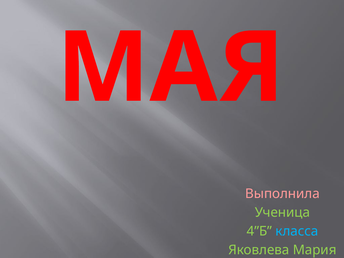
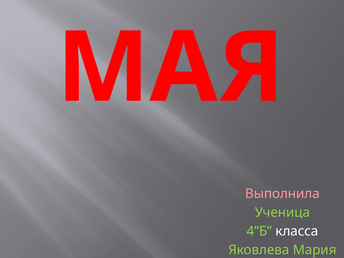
класса colour: light blue -> white
